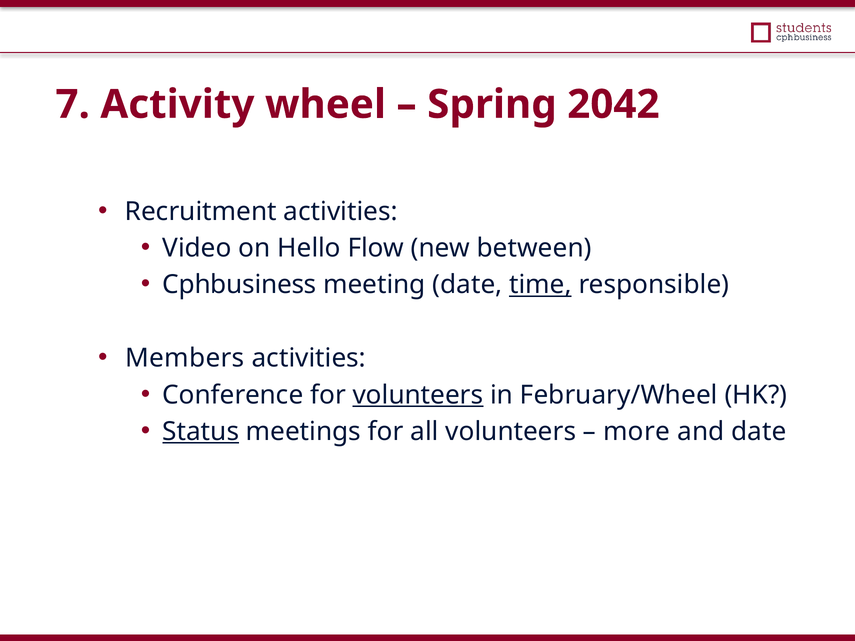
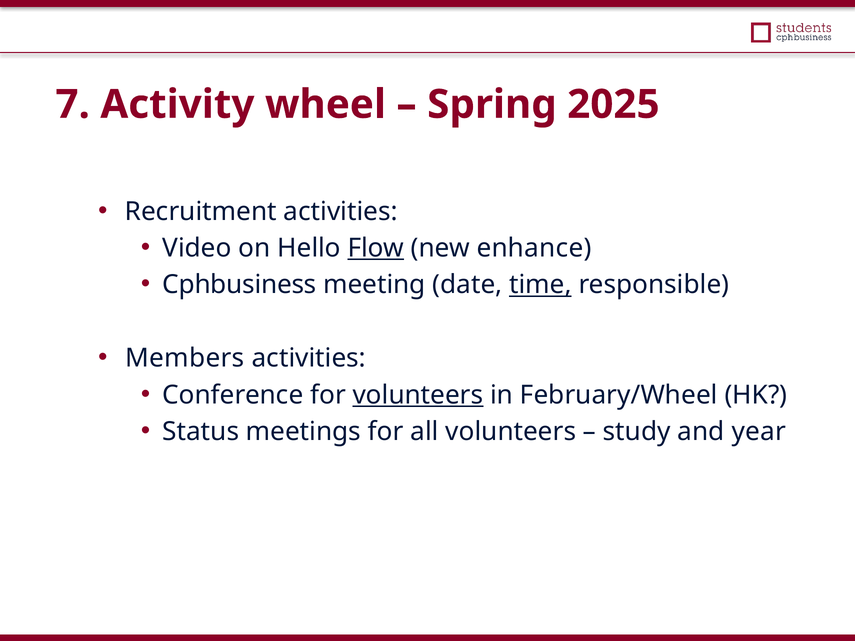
2042: 2042 -> 2025
Flow underline: none -> present
between: between -> enhance
Status underline: present -> none
more: more -> study
and date: date -> year
